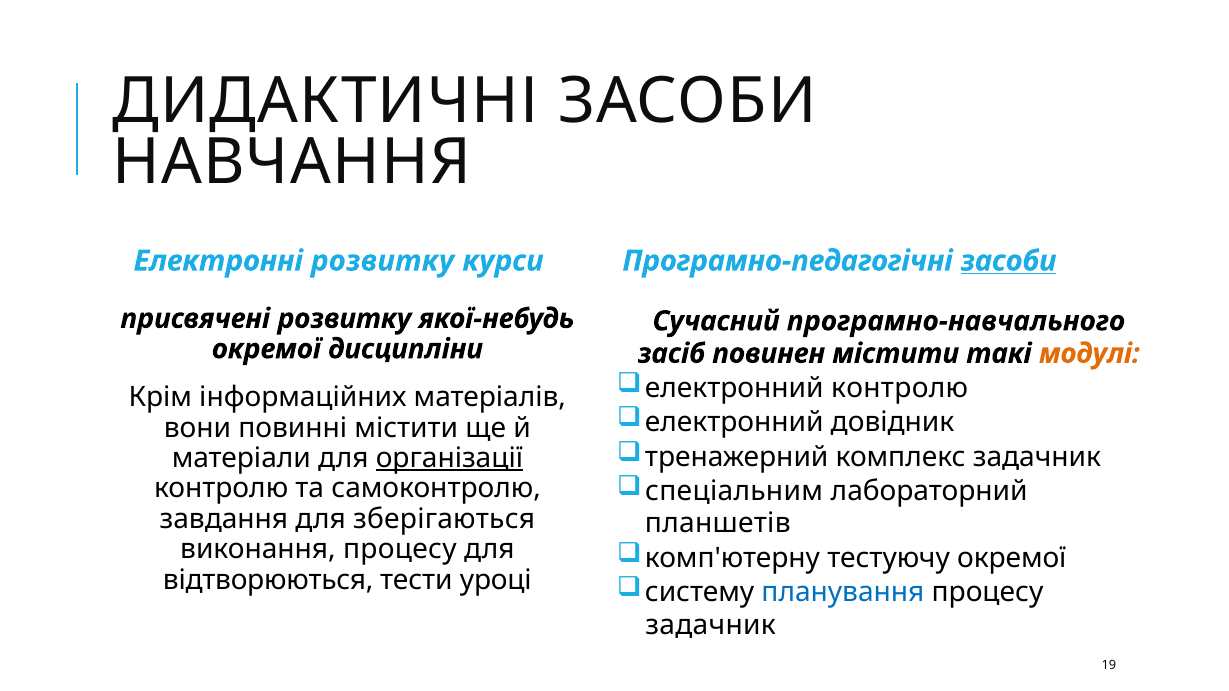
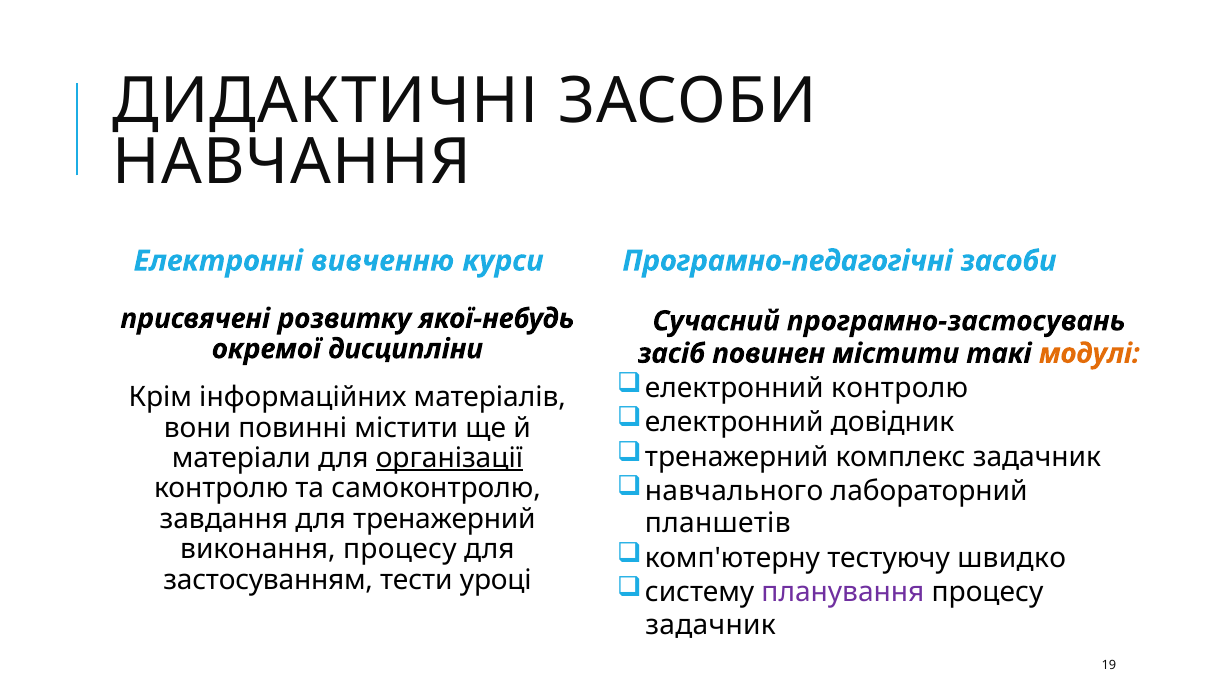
Електронні розвитку: розвитку -> вивченню
засоби at (1008, 261) underline: present -> none
програмно-навчального: програмно-навчального -> програмно-застосувань
спеціальним: спеціальним -> навчального
для зберігаються: зберігаються -> тренажерний
тестуючу окремої: окремої -> швидко
відтворюються: відтворюються -> застосуванням
планування colour: blue -> purple
